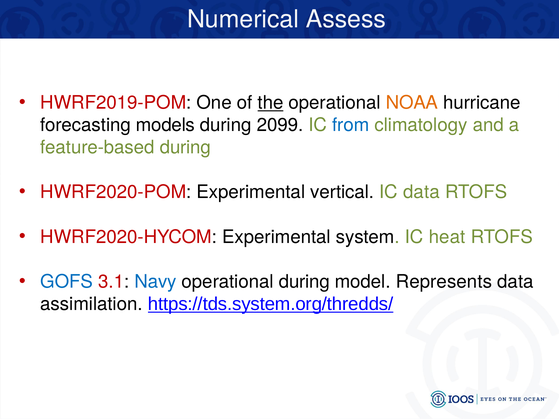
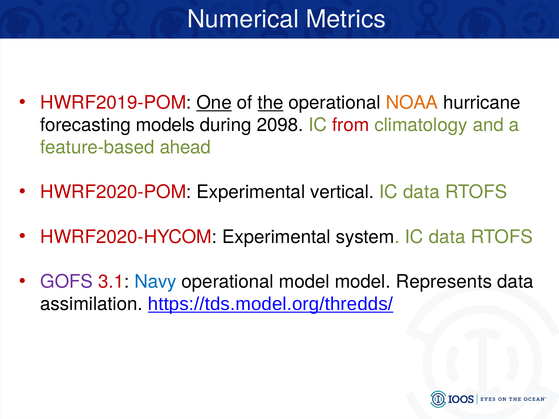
Assess: Assess -> Metrics
One underline: none -> present
2099: 2099 -> 2098
from colour: blue -> red
feature-based during: during -> ahead
system IC heat: heat -> data
GOFS colour: blue -> purple
operational during: during -> model
https://tds.system.org/thredds/: https://tds.system.org/thredds/ -> https://tds.model.org/thredds/
